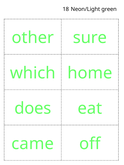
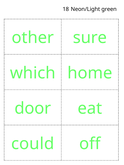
does: does -> door
came: came -> could
